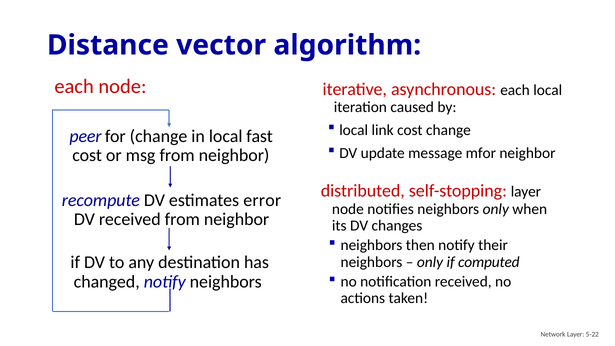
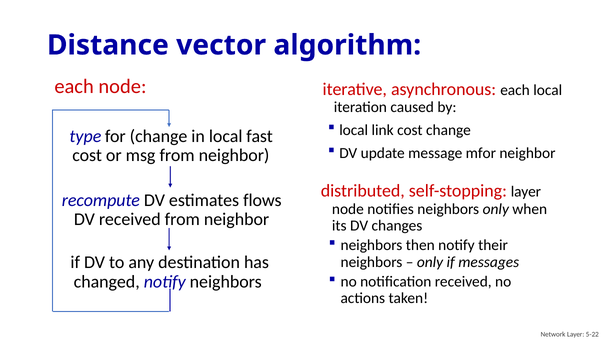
peer: peer -> type
error: error -> flows
computed: computed -> messages
